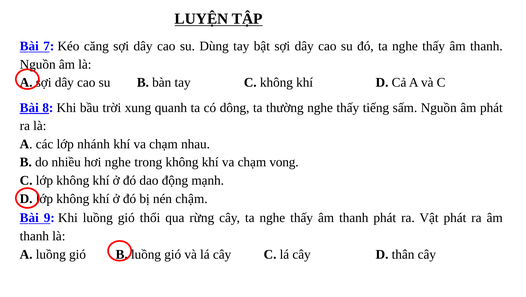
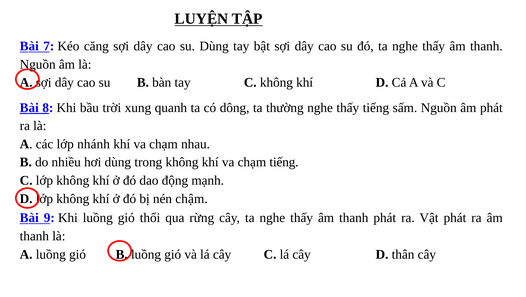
hơi nghe: nghe -> dùng
chạm vong: vong -> tiếng
